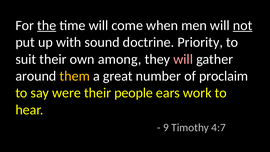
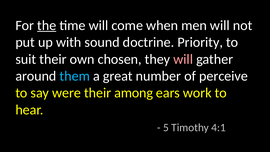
not underline: present -> none
among: among -> chosen
them colour: yellow -> light blue
proclaim: proclaim -> perceive
people: people -> among
9: 9 -> 5
4:7: 4:7 -> 4:1
